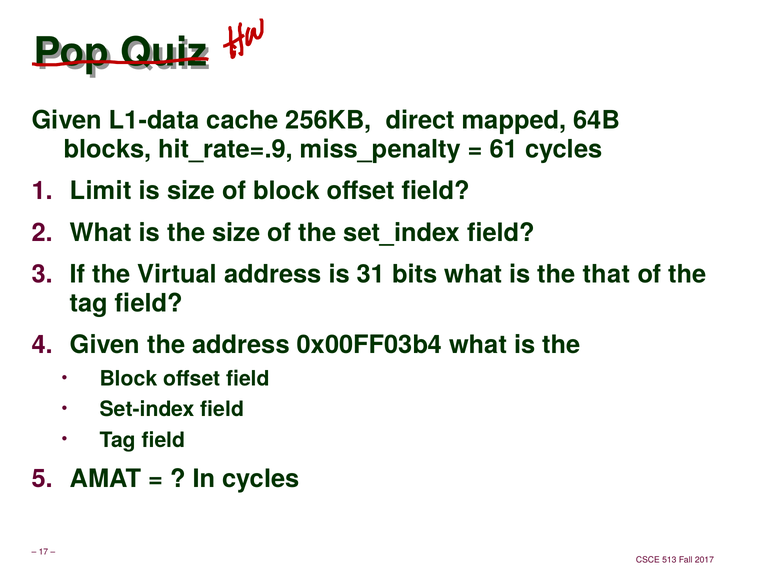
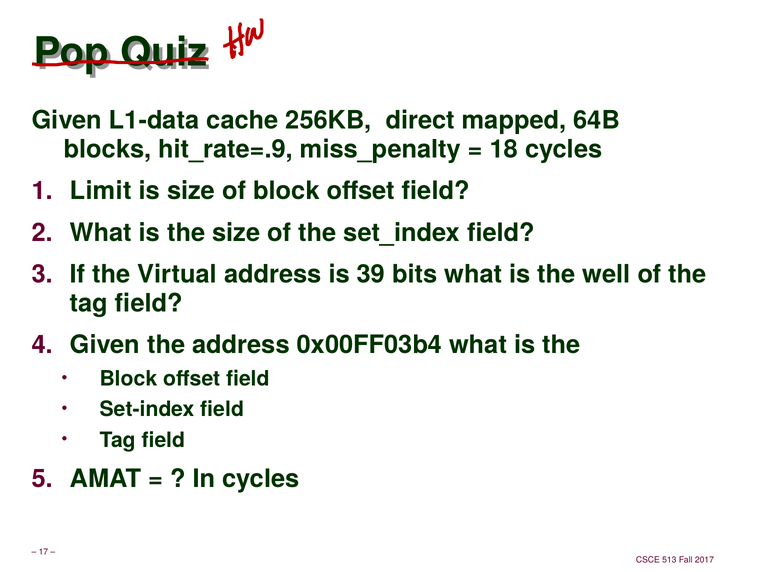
61: 61 -> 18
31: 31 -> 39
that: that -> well
